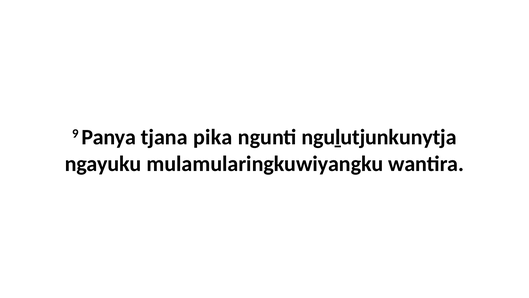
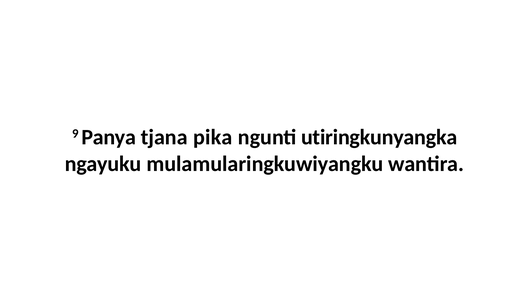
nguḻutjunkunytja: nguḻutjunkunytja -> utiringkunyangka
